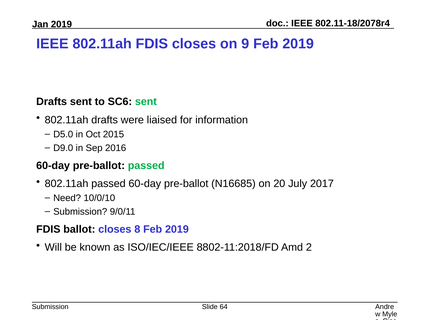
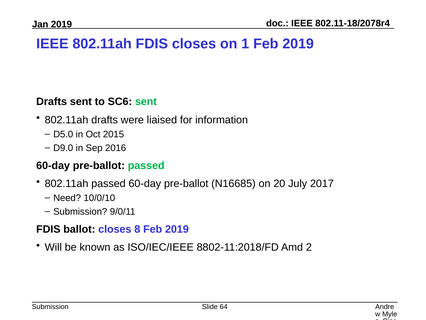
9: 9 -> 1
